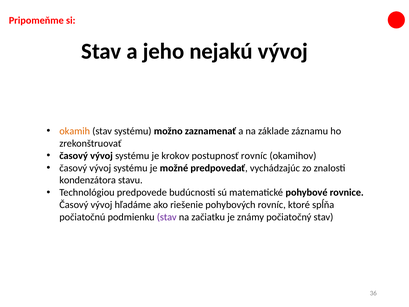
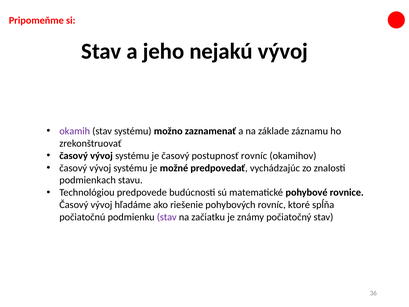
okamih colour: orange -> purple
je krokov: krokov -> časový
kondenzátora: kondenzátora -> podmienkach
